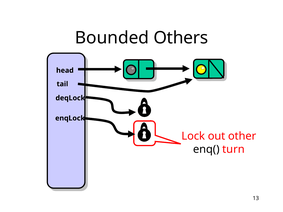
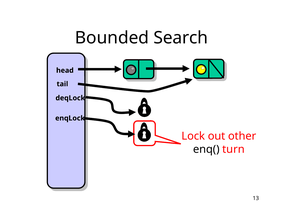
Others: Others -> Search
